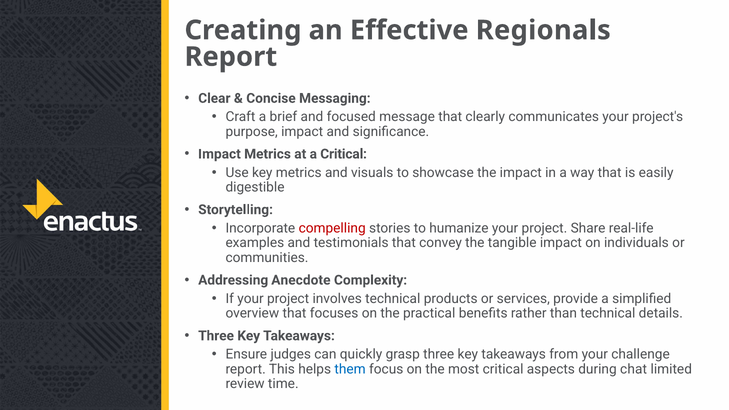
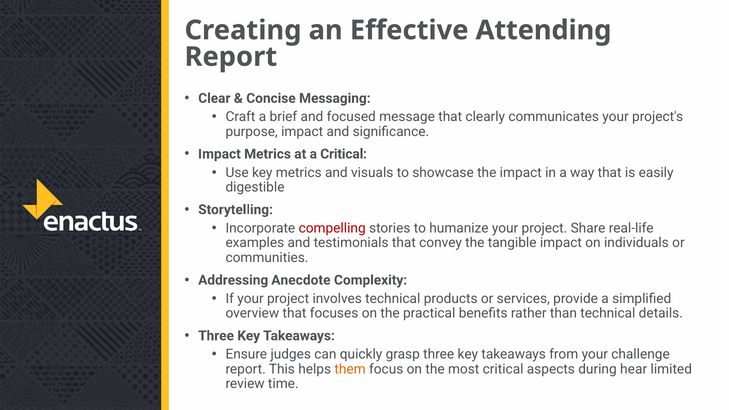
Regionals: Regionals -> Attending
them colour: blue -> orange
chat: chat -> hear
